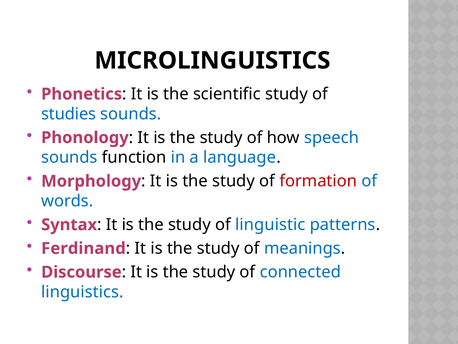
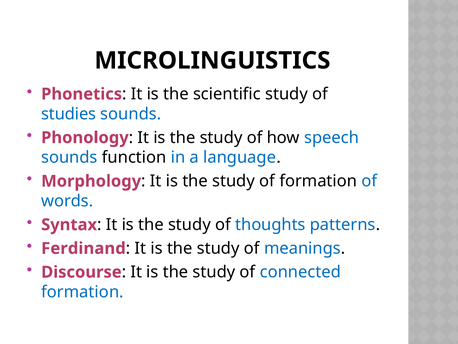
formation at (318, 181) colour: red -> black
linguistic: linguistic -> thoughts
linguistics at (82, 292): linguistics -> formation
